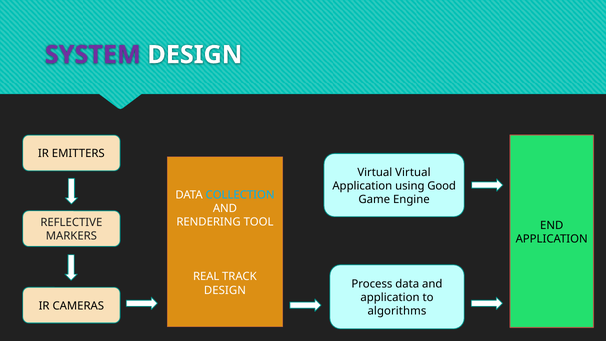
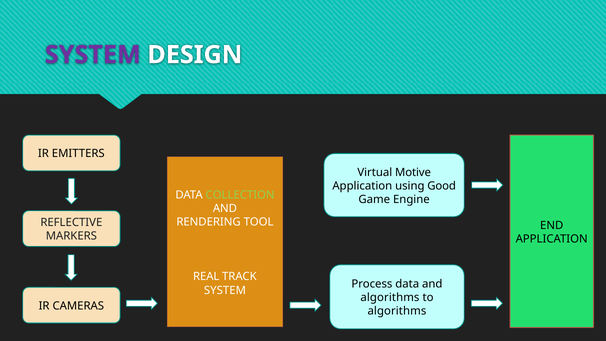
Virtual Virtual: Virtual -> Motive
COLLECTION colour: light blue -> light green
DESIGN at (225, 290): DESIGN -> SYSTEM
application at (390, 297): application -> algorithms
